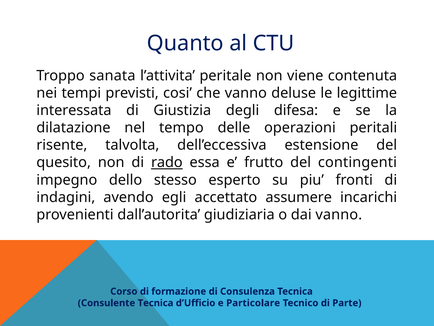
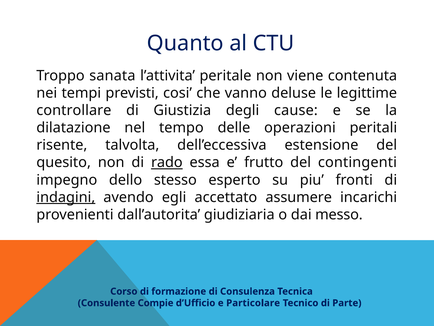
interessata: interessata -> controllare
difesa: difesa -> cause
indagini underline: none -> present
dai vanno: vanno -> messo
Consulente Tecnica: Tecnica -> Compie
